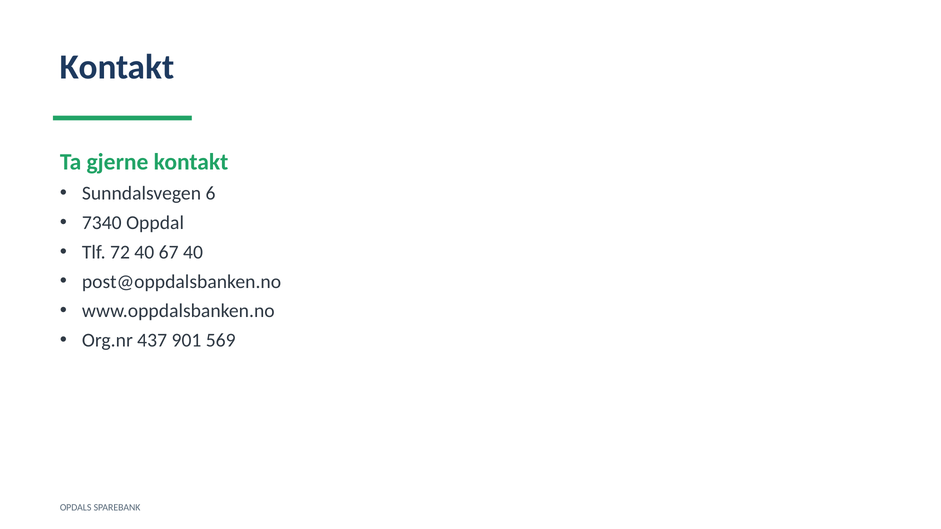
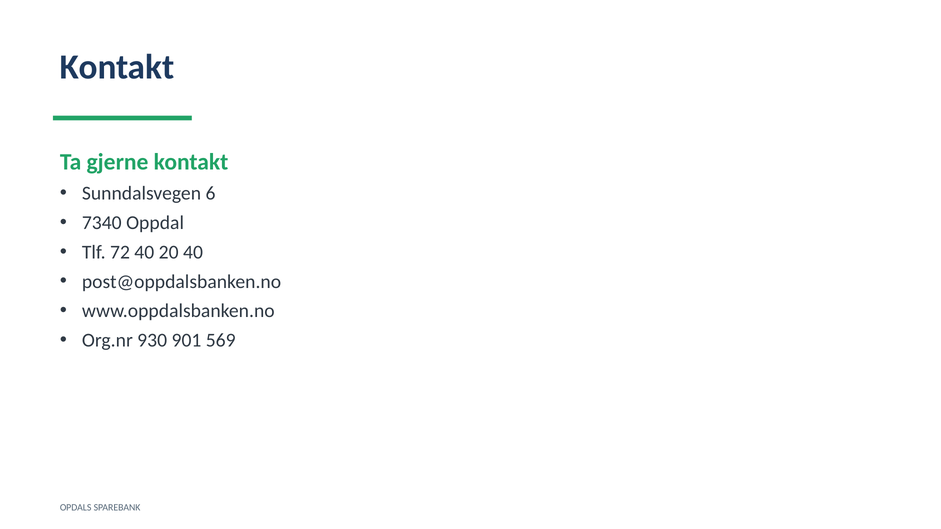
67: 67 -> 20
437: 437 -> 930
